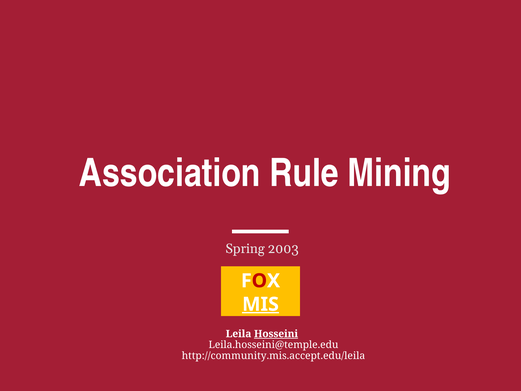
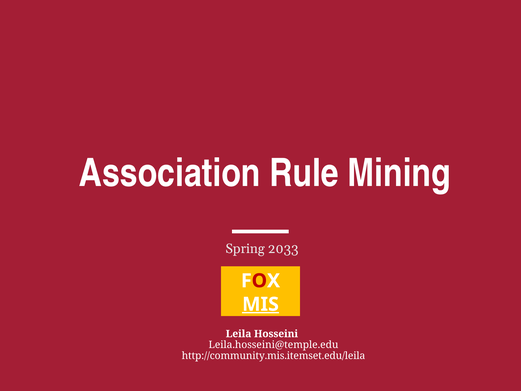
2003: 2003 -> 2033
Hosseini underline: present -> none
http://community.mis.accept.edu/leila: http://community.mis.accept.edu/leila -> http://community.mis.itemset.edu/leila
